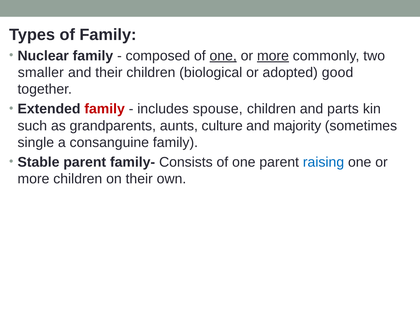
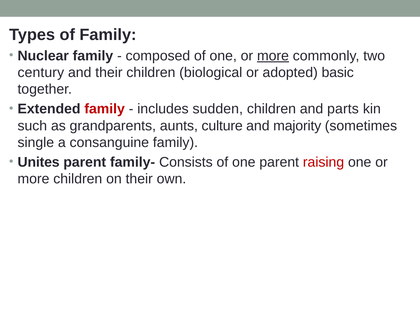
one at (223, 56) underline: present -> none
smaller: smaller -> century
good: good -> basic
spouse: spouse -> sudden
Stable: Stable -> Unites
raising colour: blue -> red
